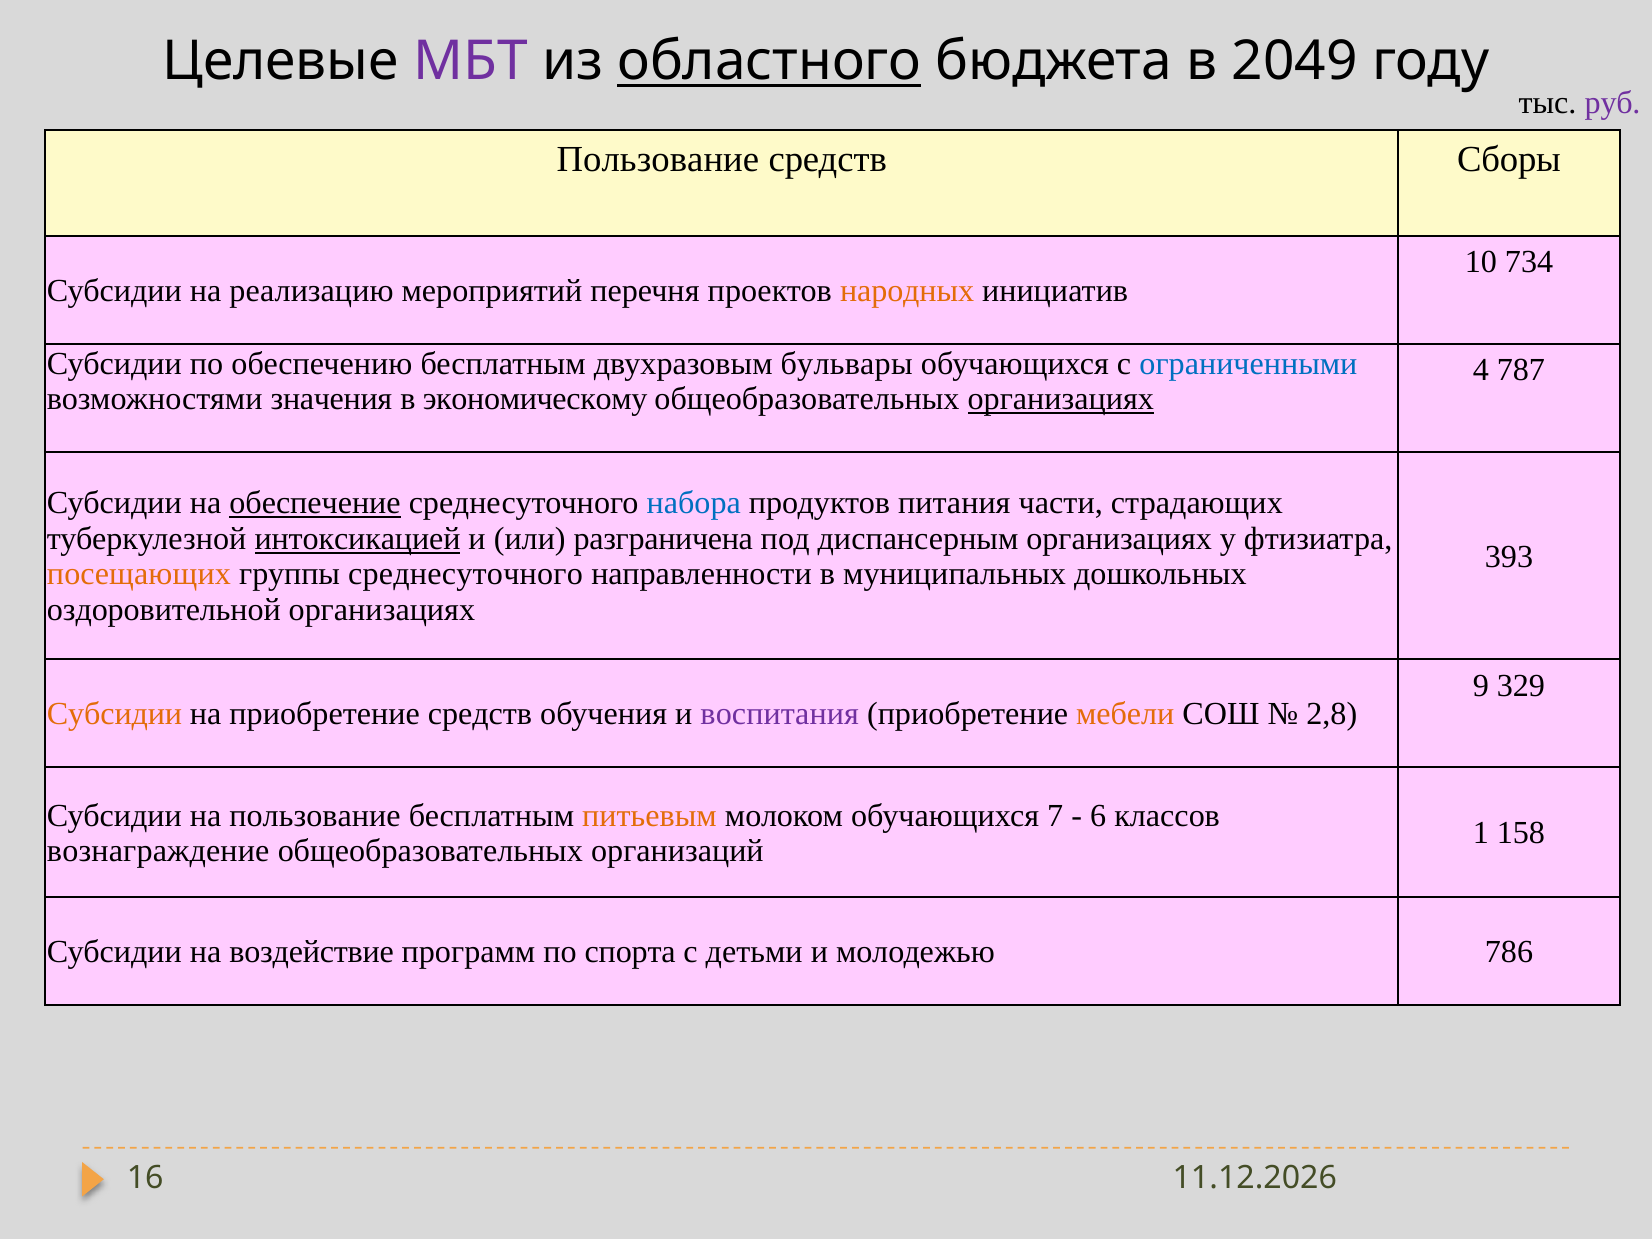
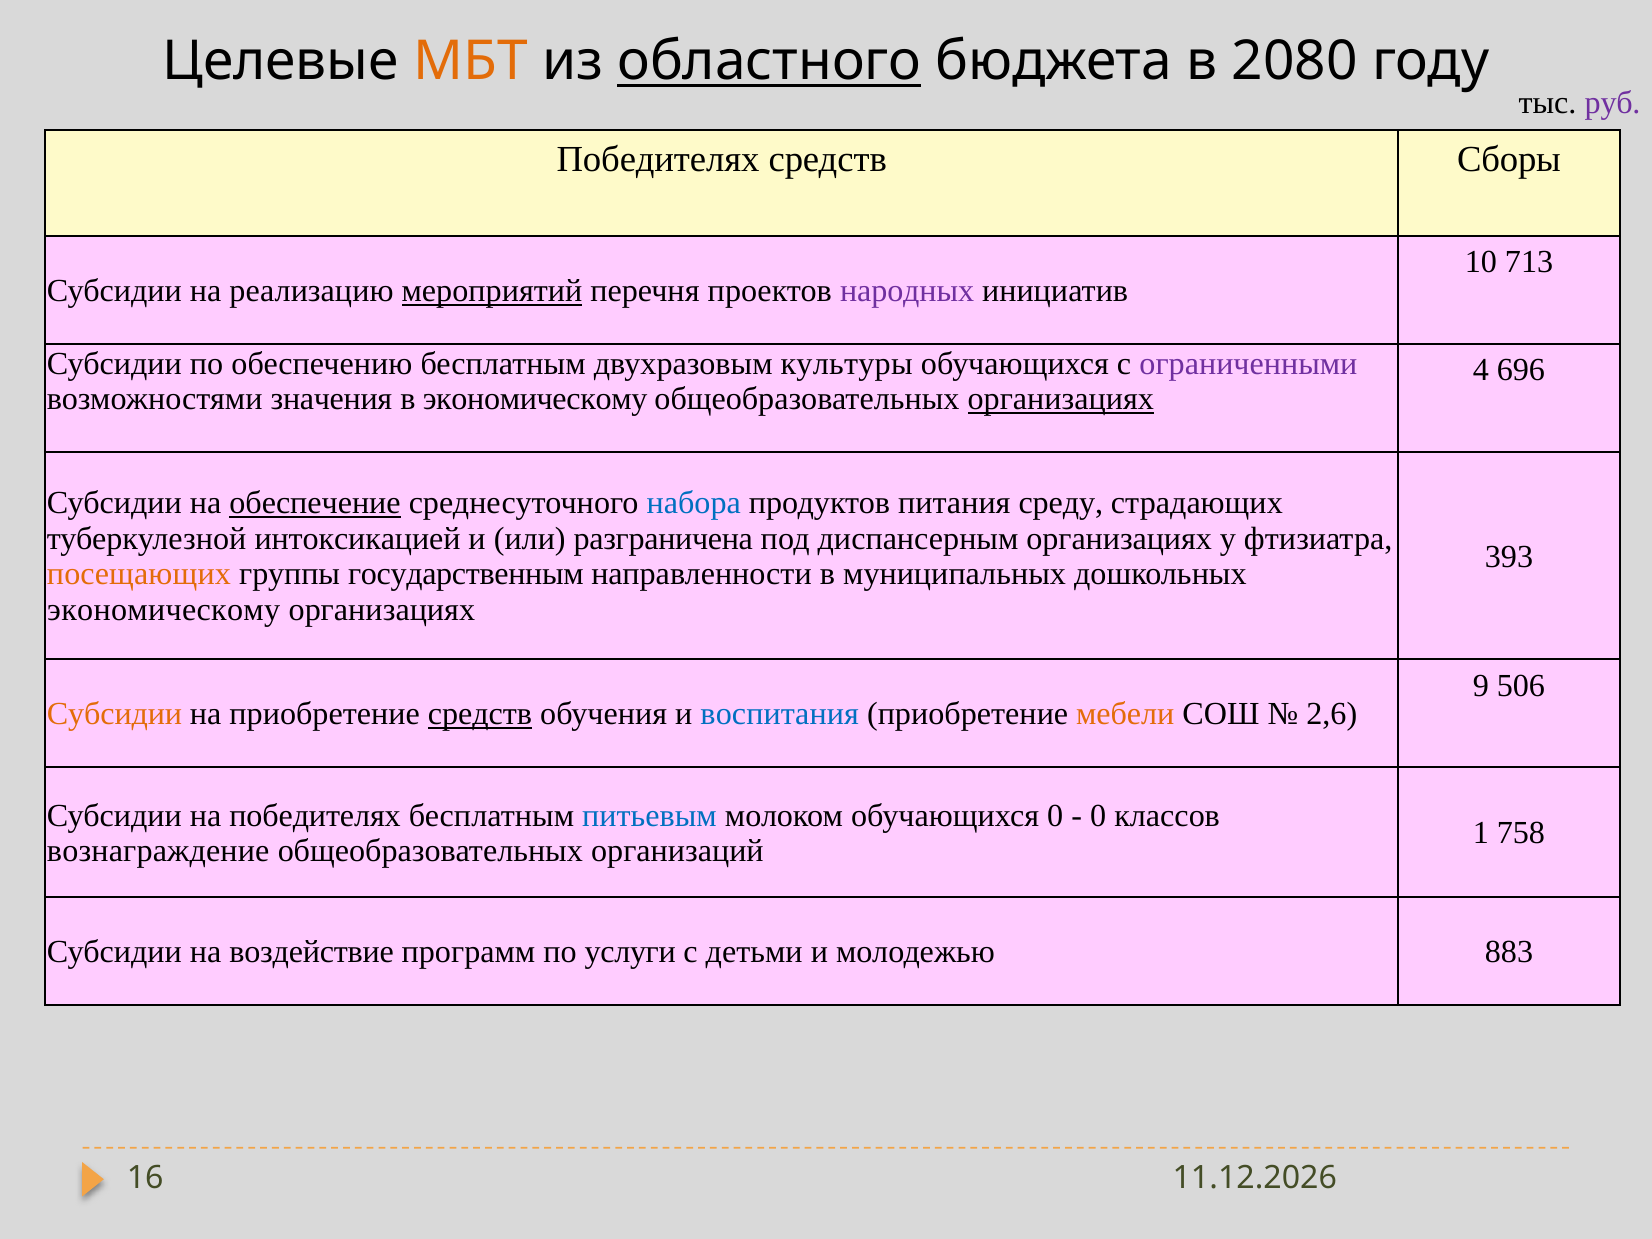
МБТ colour: purple -> orange
2049: 2049 -> 2080
Пользование at (658, 159): Пользование -> Победителях
734: 734 -> 713
мероприятий underline: none -> present
народных colour: orange -> purple
бульвары: бульвары -> культуры
ограниченными colour: blue -> purple
787: 787 -> 696
части: части -> среду
интоксикацией underline: present -> none
группы среднесуточного: среднесуточного -> государственным
оздоровительной at (164, 610): оздоровительной -> экономическому
329: 329 -> 506
средств at (480, 714) underline: none -> present
воспитания colour: purple -> blue
2,8: 2,8 -> 2,6
на пользование: пользование -> победителях
питьевым colour: orange -> blue
обучающихся 7: 7 -> 0
6 at (1098, 816): 6 -> 0
158: 158 -> 758
спорта: спорта -> услуги
786: 786 -> 883
